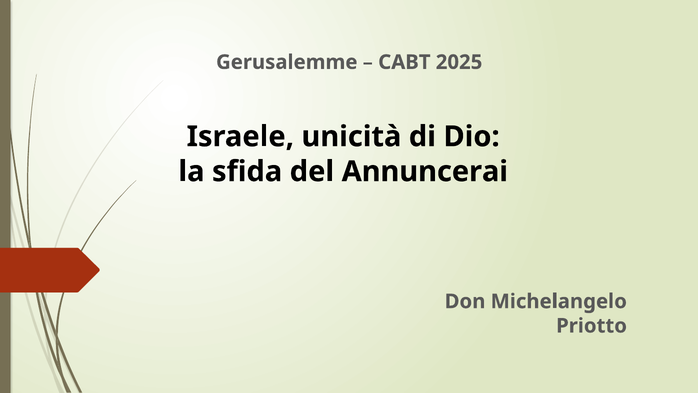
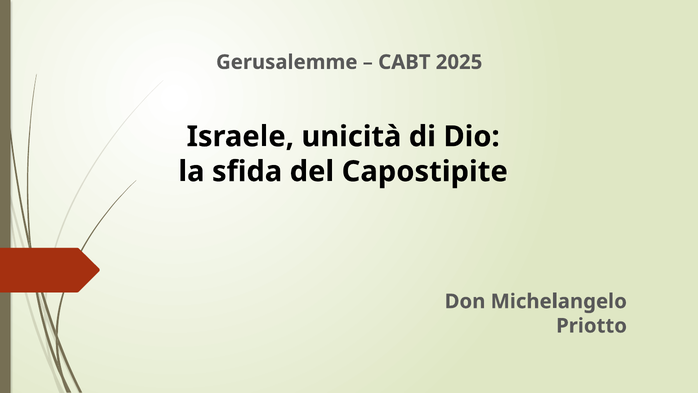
Annuncerai: Annuncerai -> Capostipite
